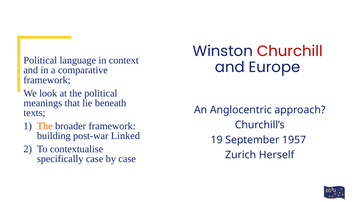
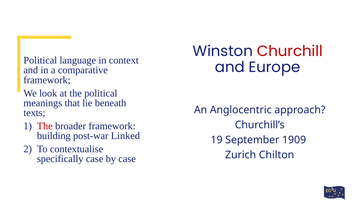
The at (45, 126) colour: orange -> red
1957: 1957 -> 1909
Herself: Herself -> Chilton
